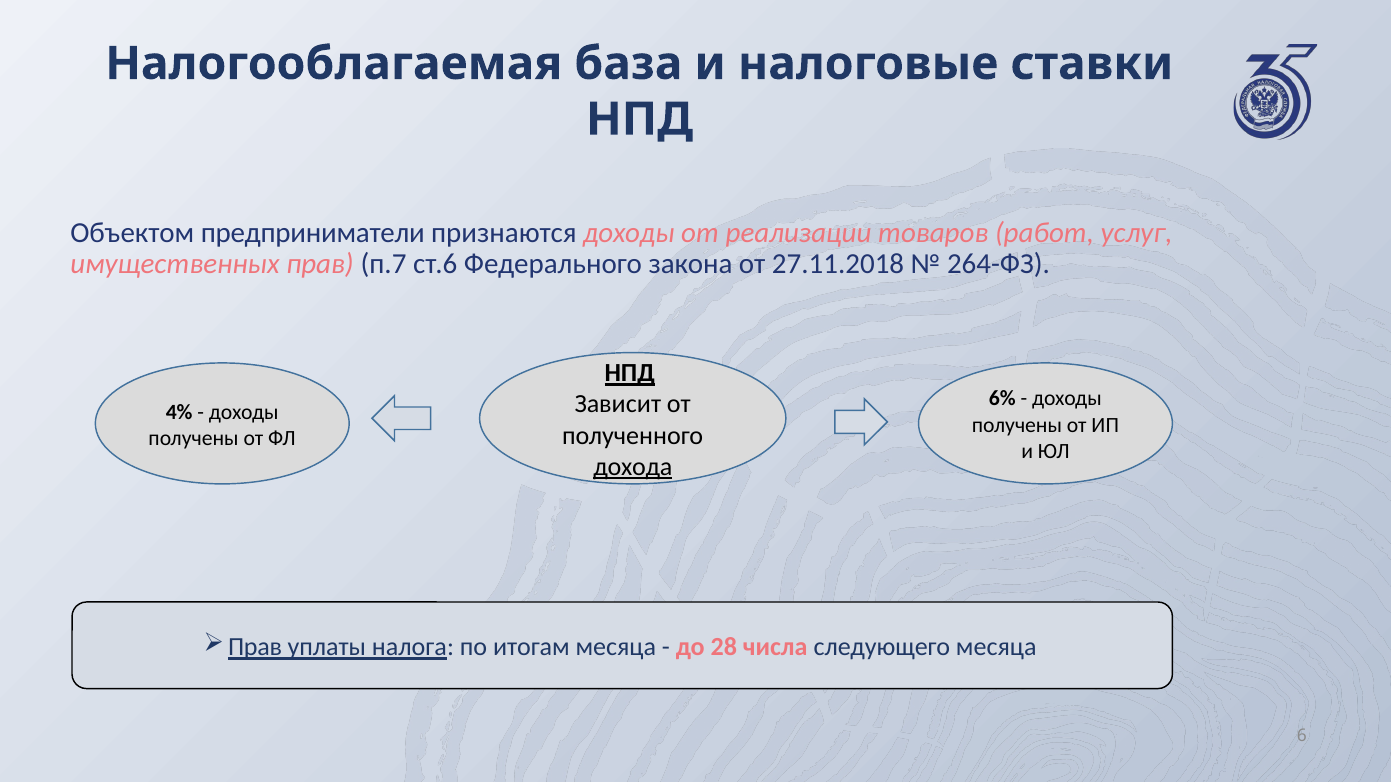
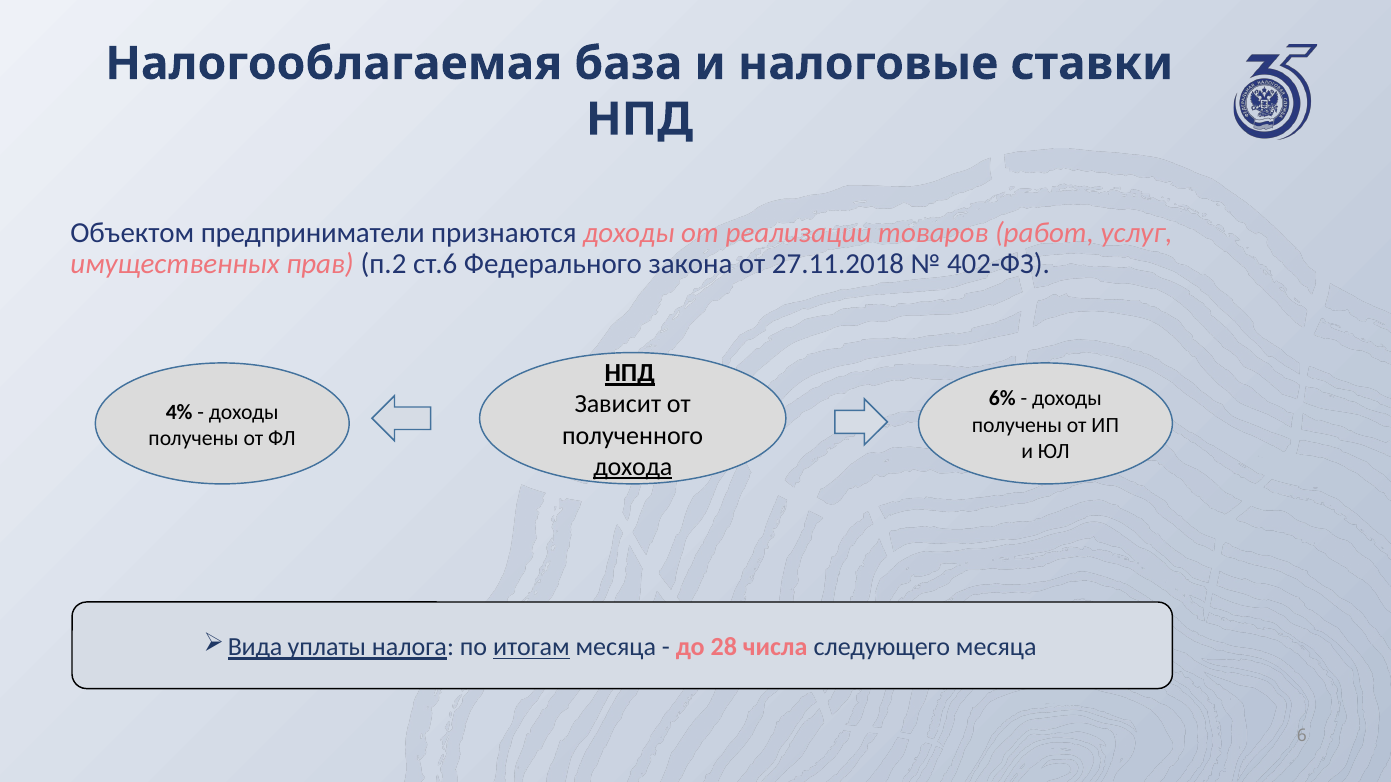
п.7: п.7 -> п.2
264-ФЗ: 264-ФЗ -> 402-ФЗ
Прав at (255, 647): Прав -> Вида
итогам underline: none -> present
